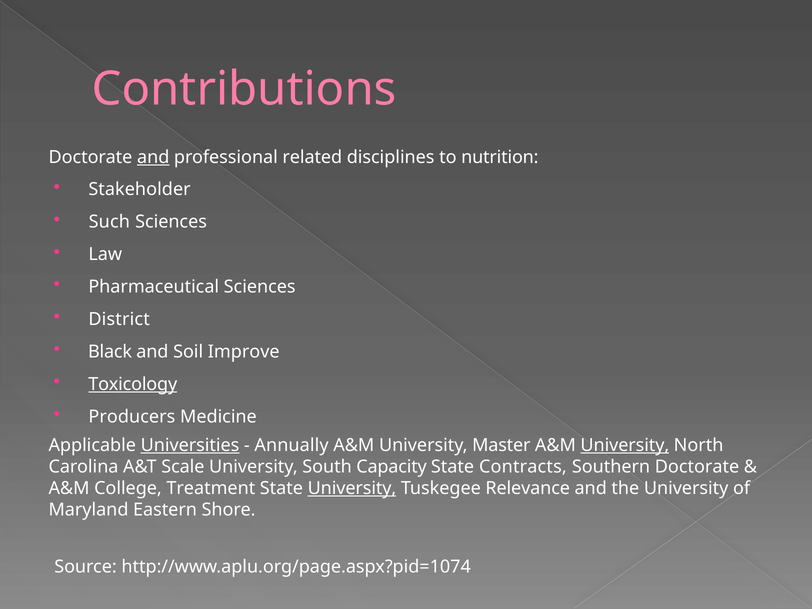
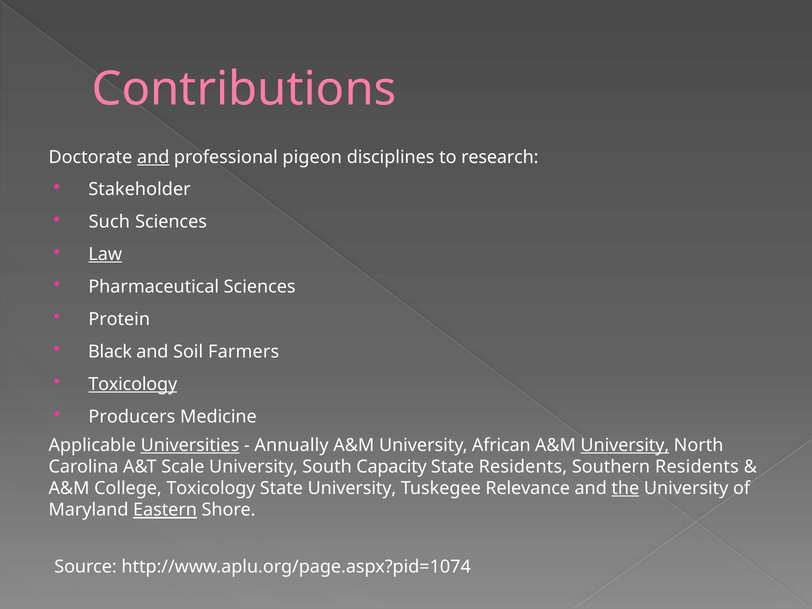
related: related -> pigeon
nutrition: nutrition -> research
Law underline: none -> present
District: District -> Protein
Improve: Improve -> Farmers
Master: Master -> African
State Contracts: Contracts -> Residents
Southern Doctorate: Doctorate -> Residents
College Treatment: Treatment -> Toxicology
University at (352, 488) underline: present -> none
the underline: none -> present
Eastern underline: none -> present
